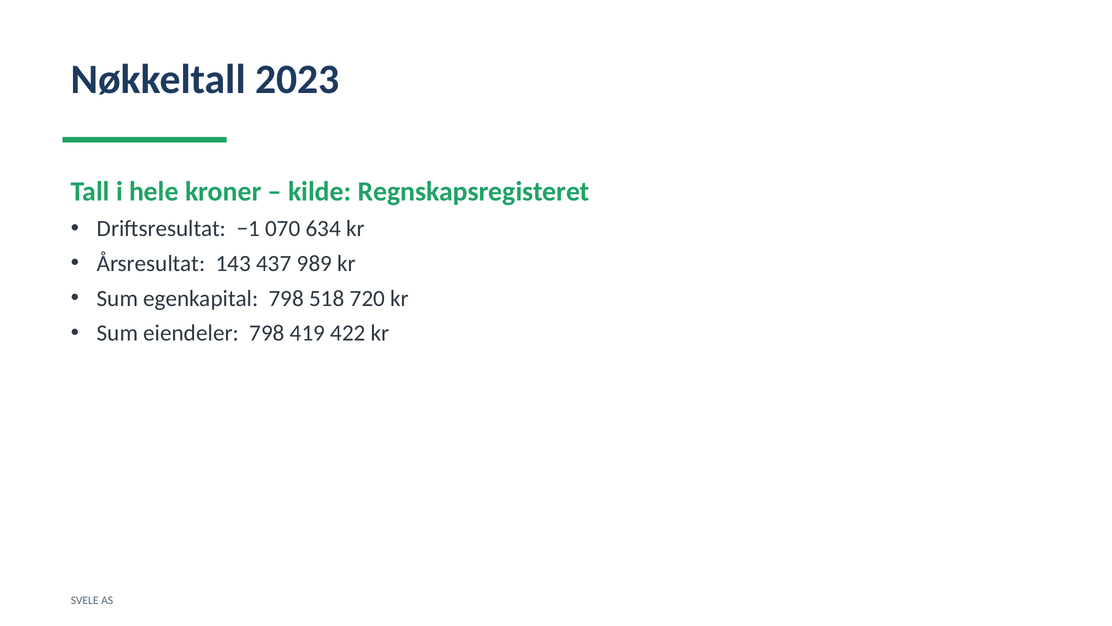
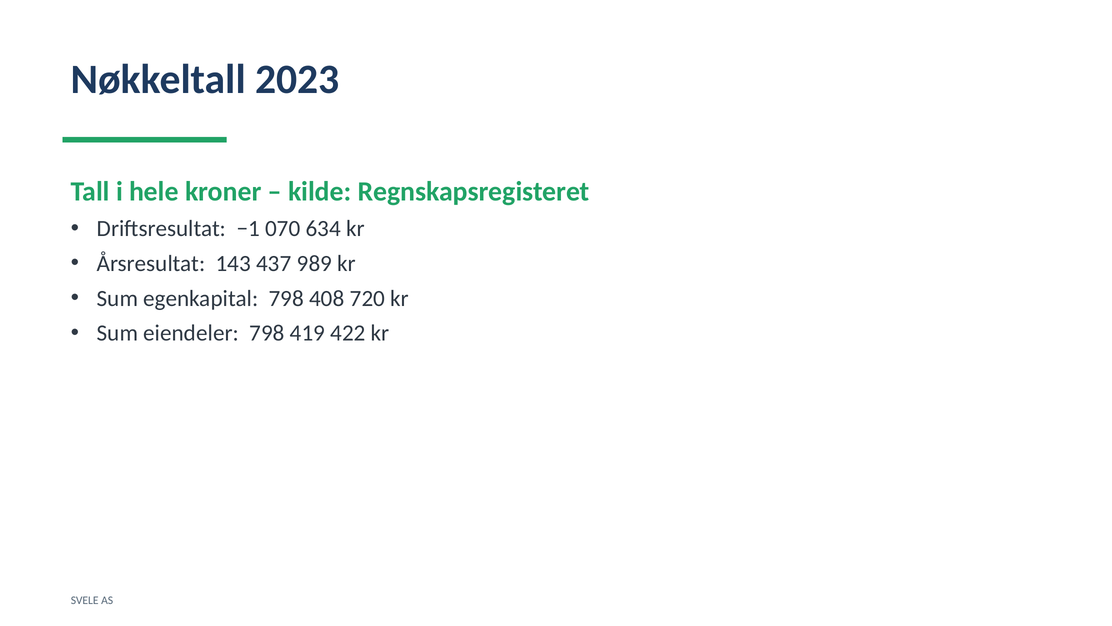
518: 518 -> 408
